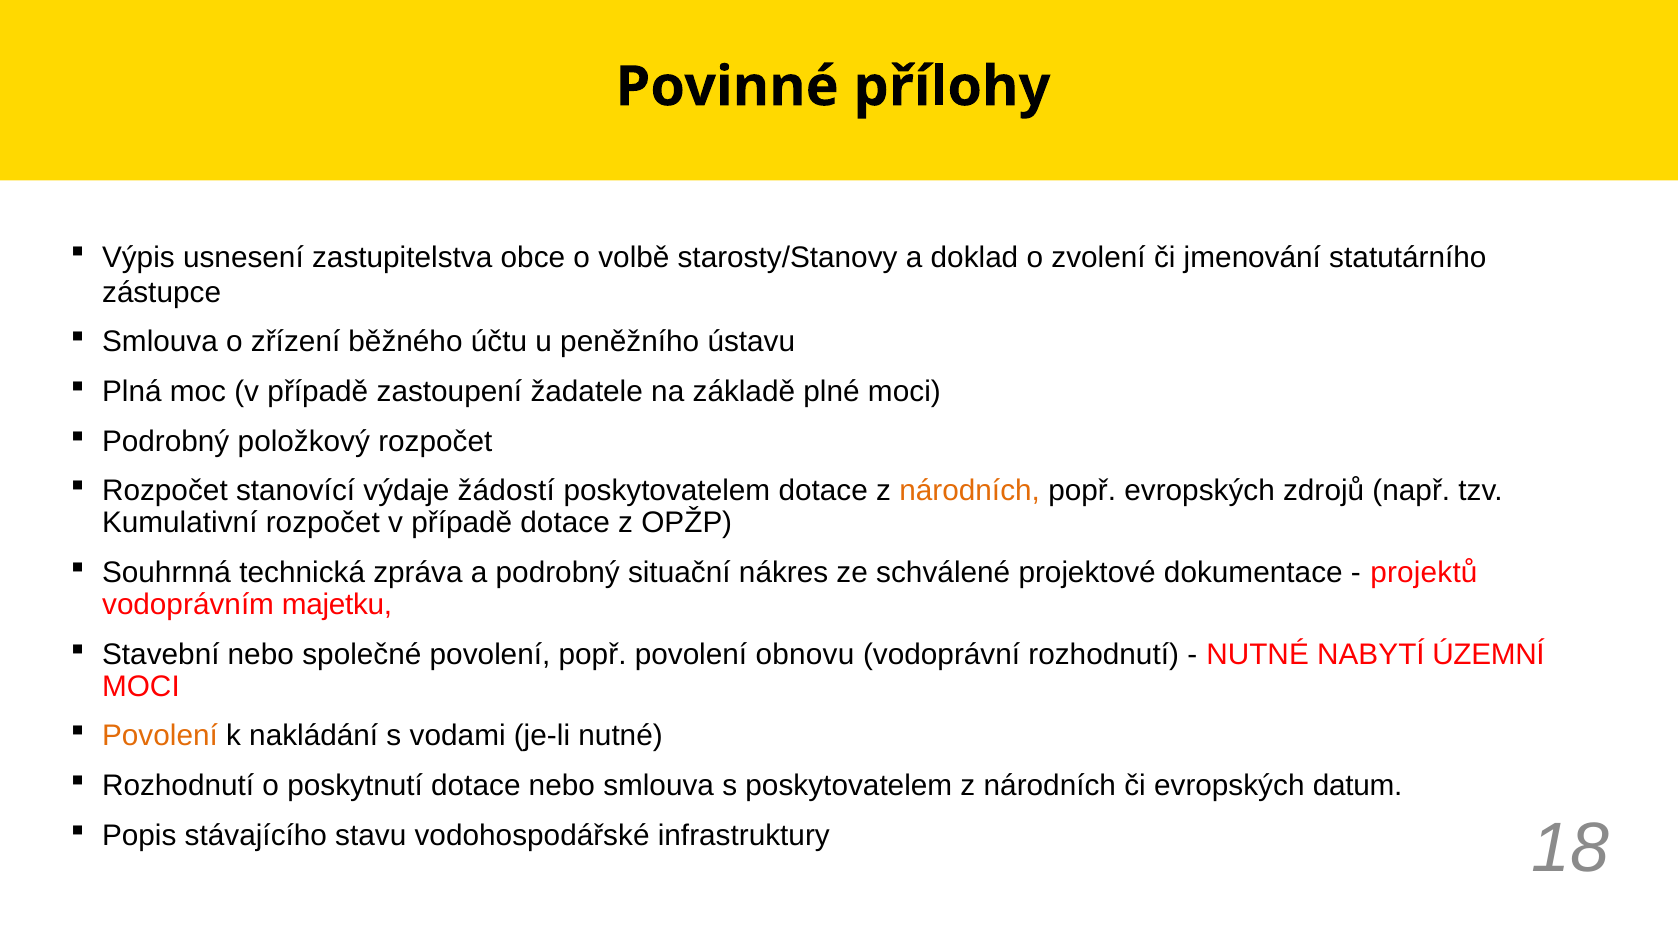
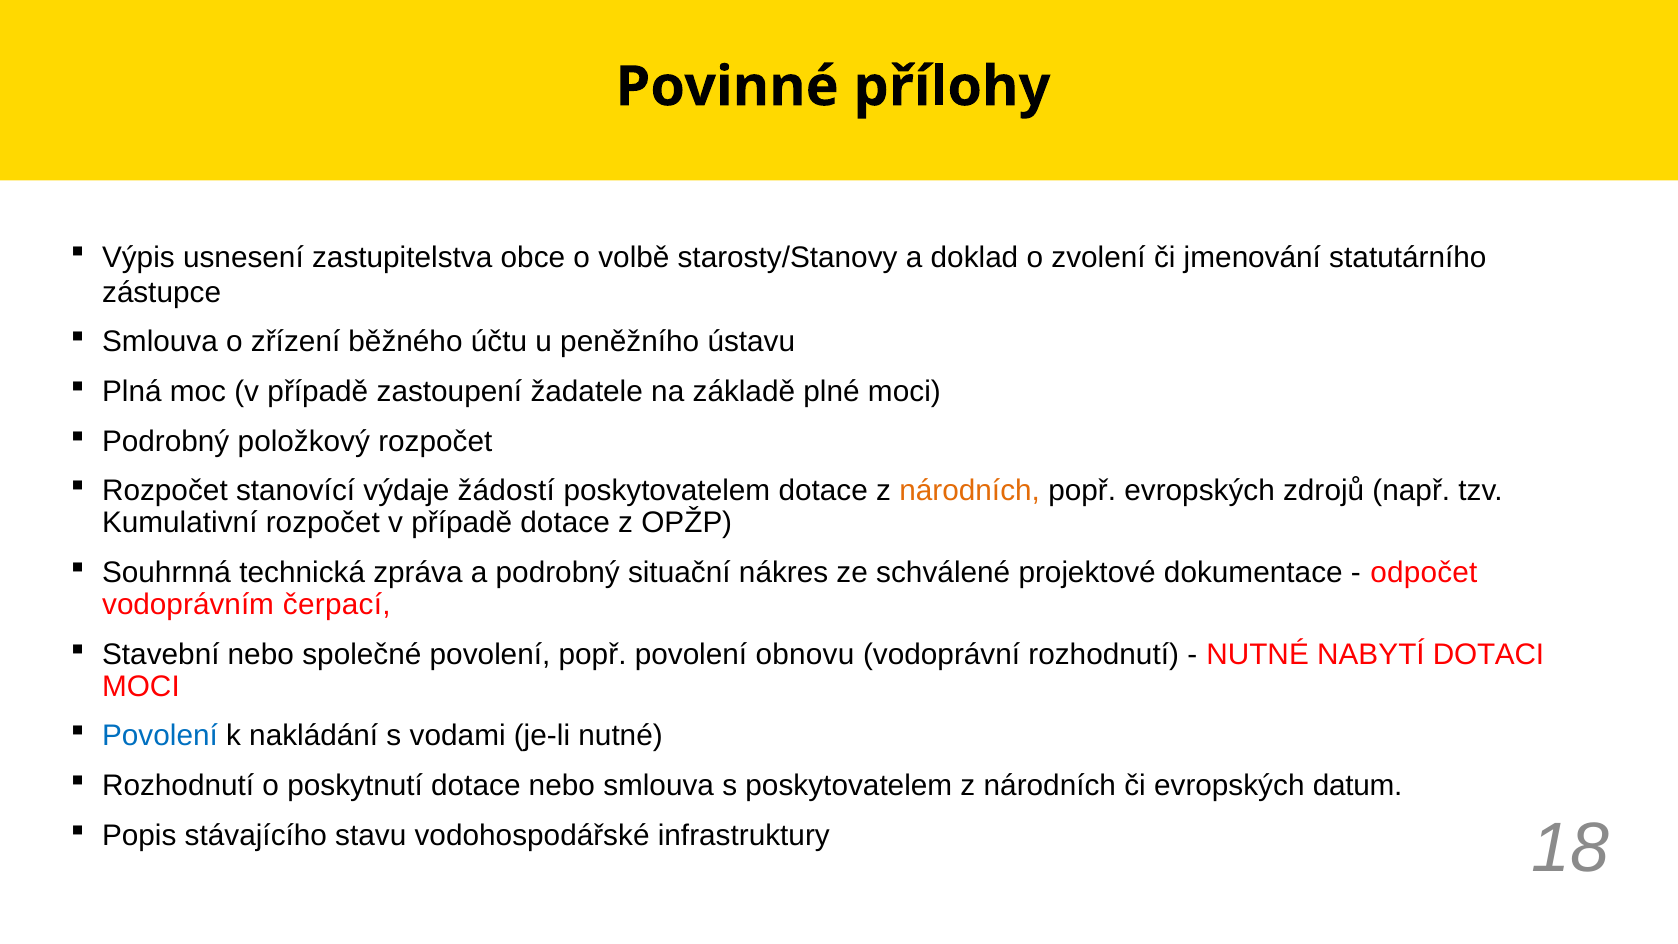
projektů: projektů -> odpočet
majetku: majetku -> čerpací
ÚZEMNÍ: ÚZEMNÍ -> DOTACI
Povolení at (160, 736) colour: orange -> blue
